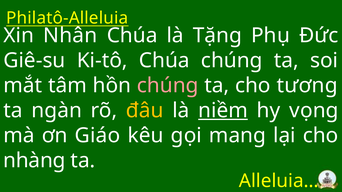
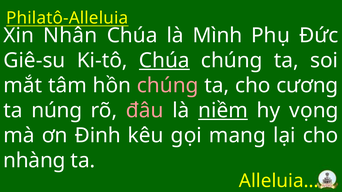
Tặng: Tặng -> Mình
Chúa at (164, 61) underline: none -> present
tương: tương -> cương
ngàn: ngàn -> núng
đâu colour: yellow -> pink
Giáo: Giáo -> Đinh
